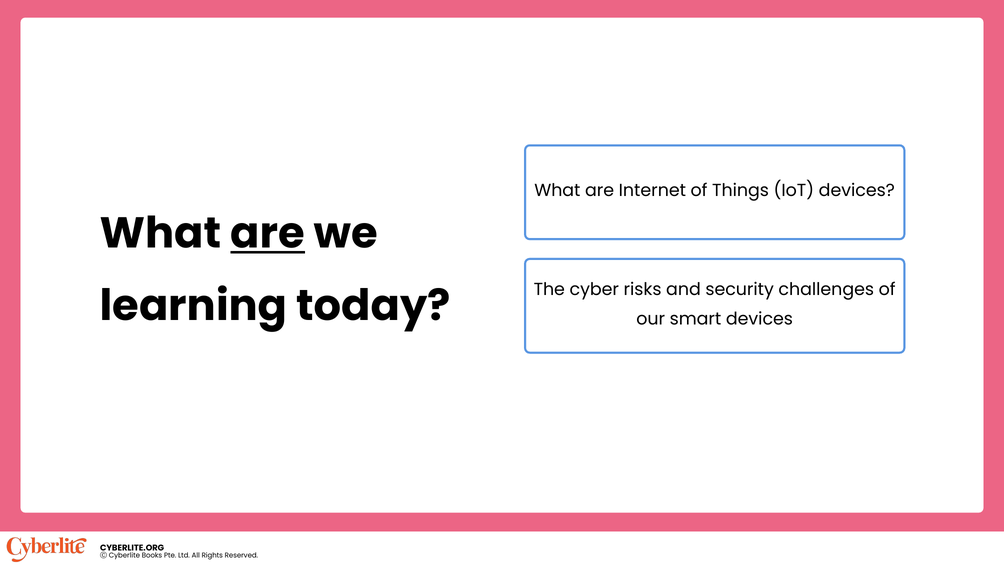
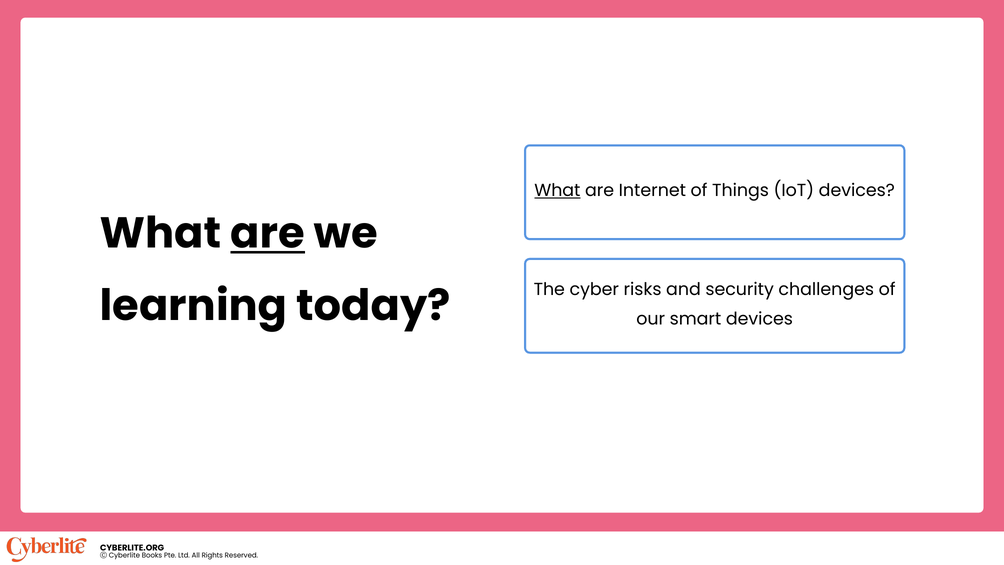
What at (557, 191) underline: none -> present
